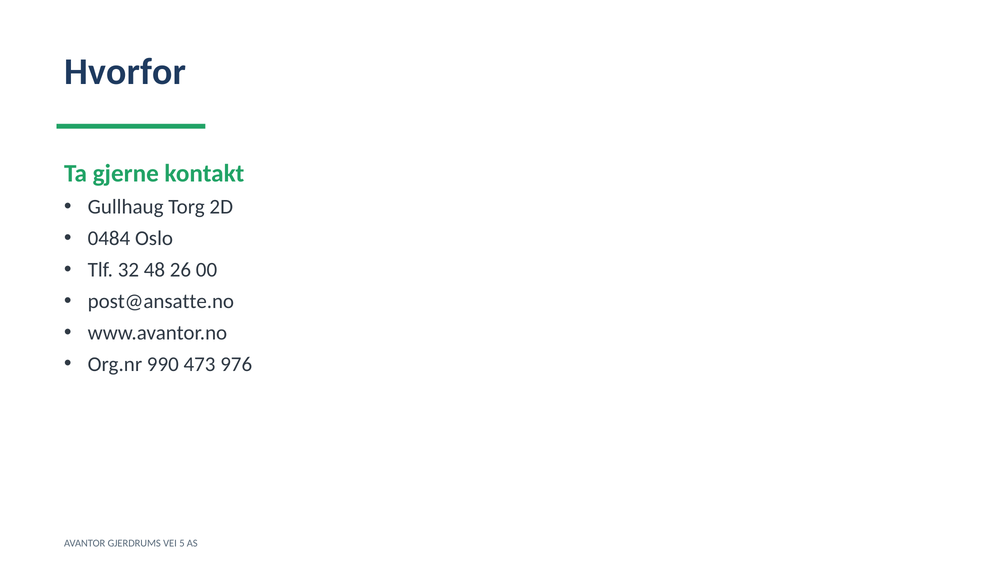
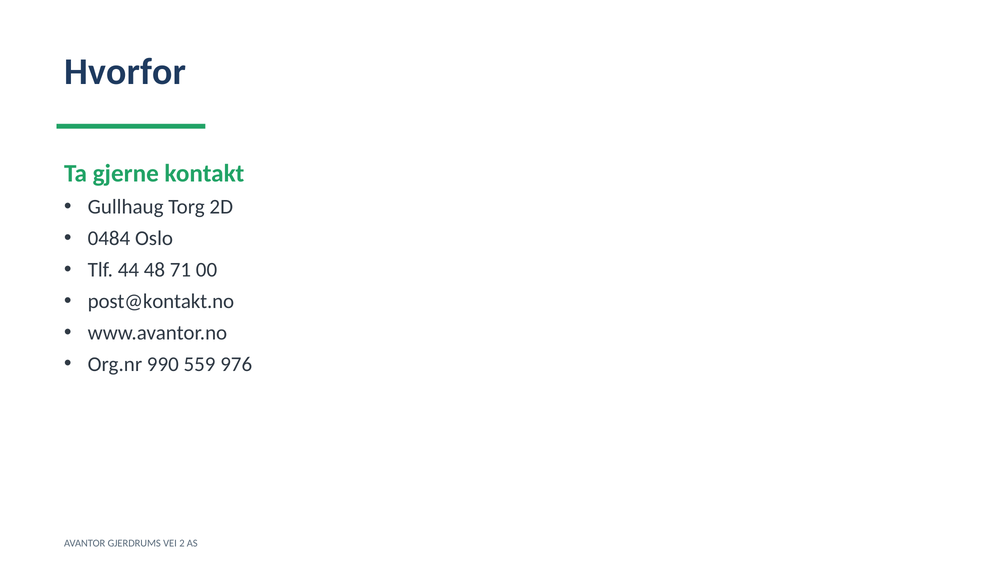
32: 32 -> 44
26: 26 -> 71
post@ansatte.no: post@ansatte.no -> post@kontakt.no
473: 473 -> 559
5: 5 -> 2
